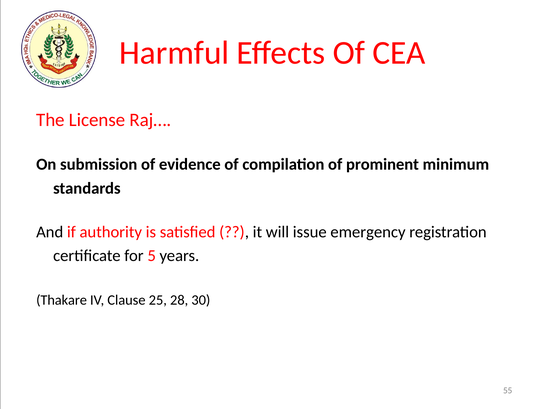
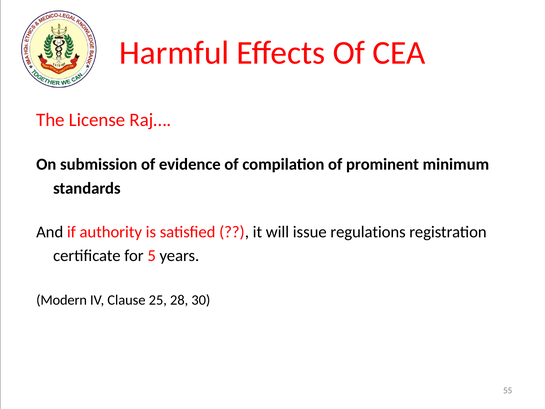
emergency: emergency -> regulations
Thakare: Thakare -> Modern
